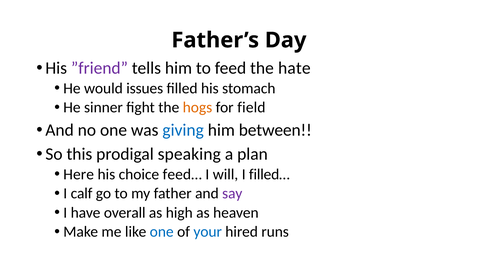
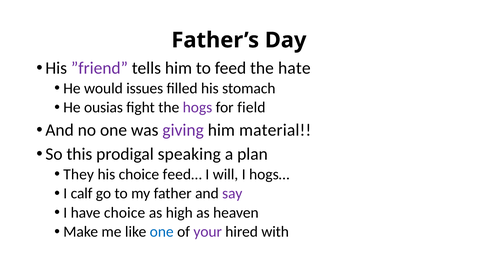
sinner: sinner -> ousias
hogs colour: orange -> purple
giving colour: blue -> purple
between: between -> material
Here: Here -> They
filled…: filled… -> hogs…
have overall: overall -> choice
your colour: blue -> purple
runs: runs -> with
